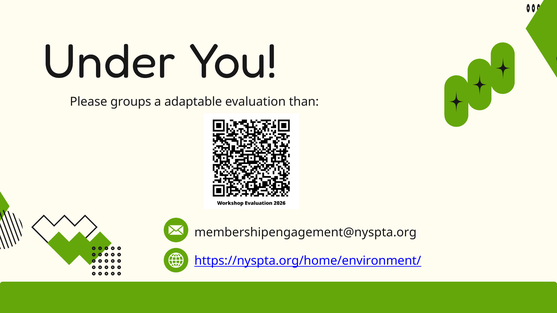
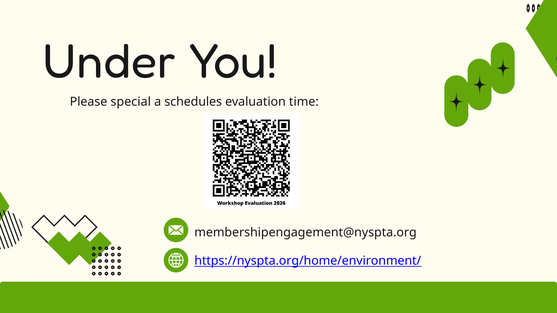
groups: groups -> special
adaptable: adaptable -> schedules
than: than -> time
